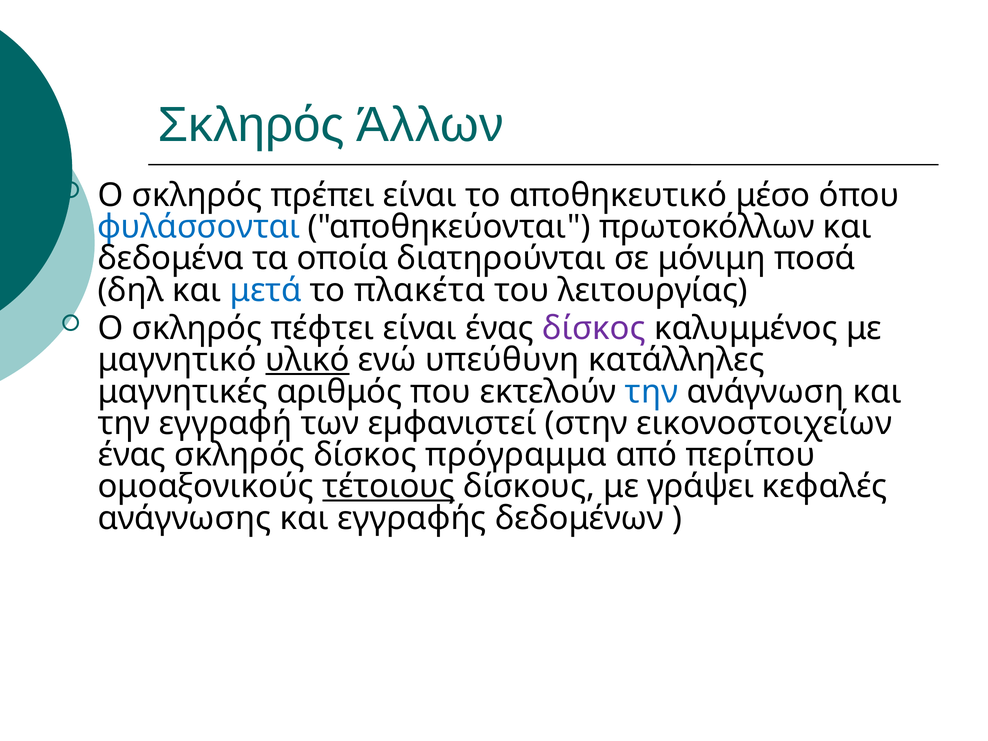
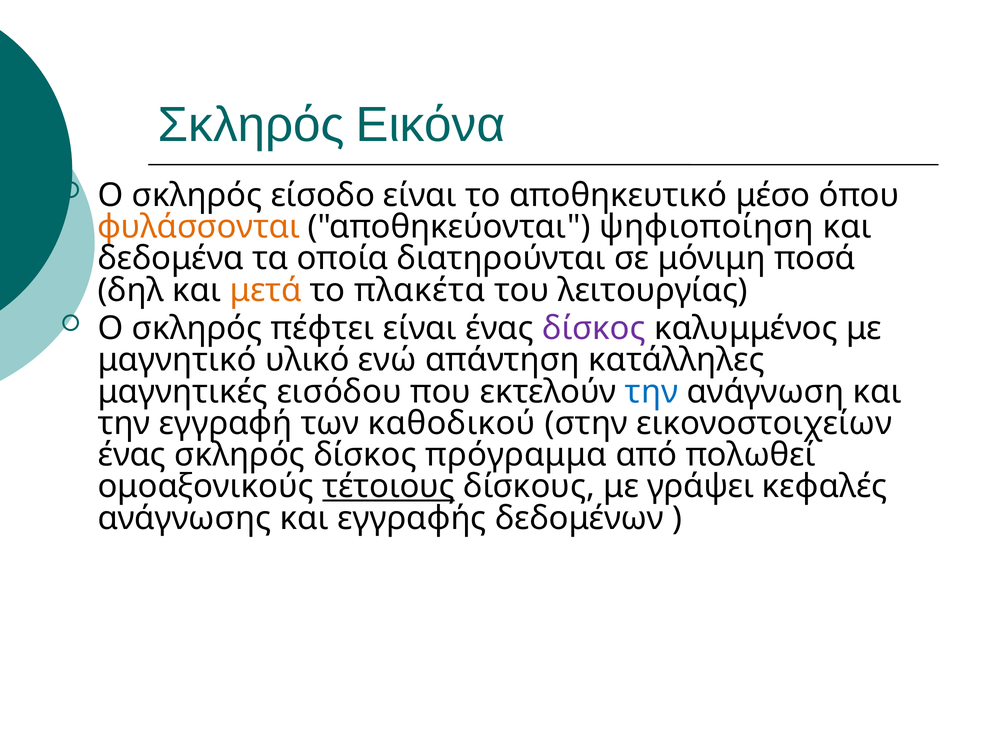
Άλλων: Άλλων -> Εικόνα
πρέπει: πρέπει -> είσοδο
φυλάσσονται colour: blue -> orange
πρωτοκόλλων: πρωτοκόλλων -> ψηφιοποίηση
μετά colour: blue -> orange
υλικό underline: present -> none
υπεύθυνη: υπεύθυνη -> απάντηση
αριθμός: αριθμός -> εισόδου
εµφανιστεί: εµφανιστεί -> καθοδικού
περίπου: περίπου -> πολωθεί
